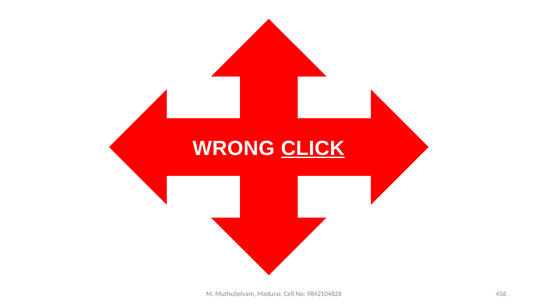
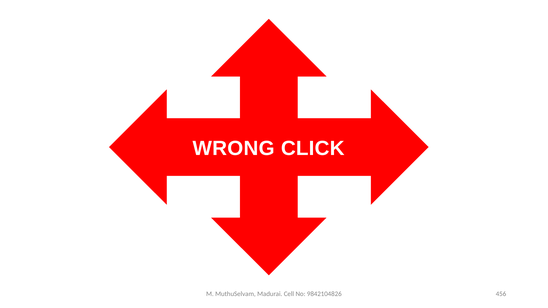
CLICK underline: present -> none
